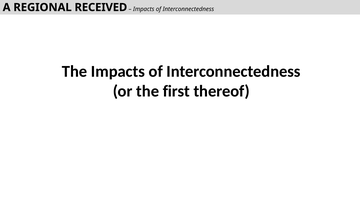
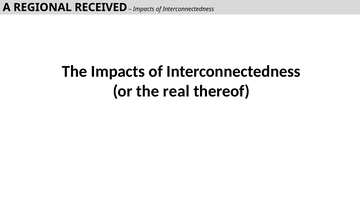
first: first -> real
